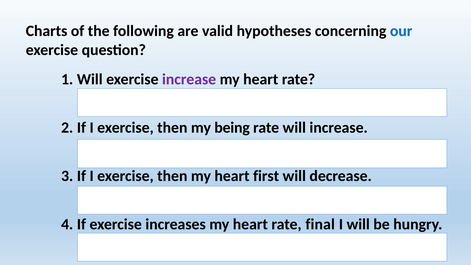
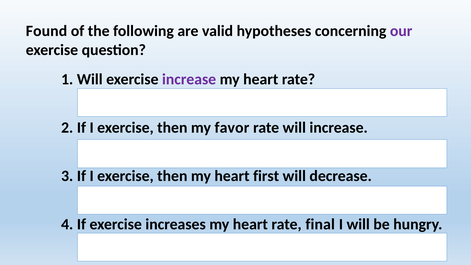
Charts: Charts -> Found
our colour: blue -> purple
being: being -> favor
